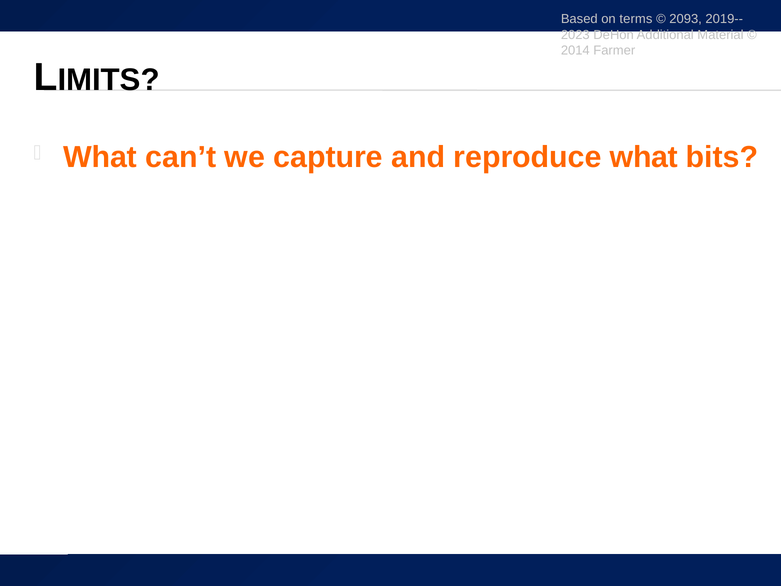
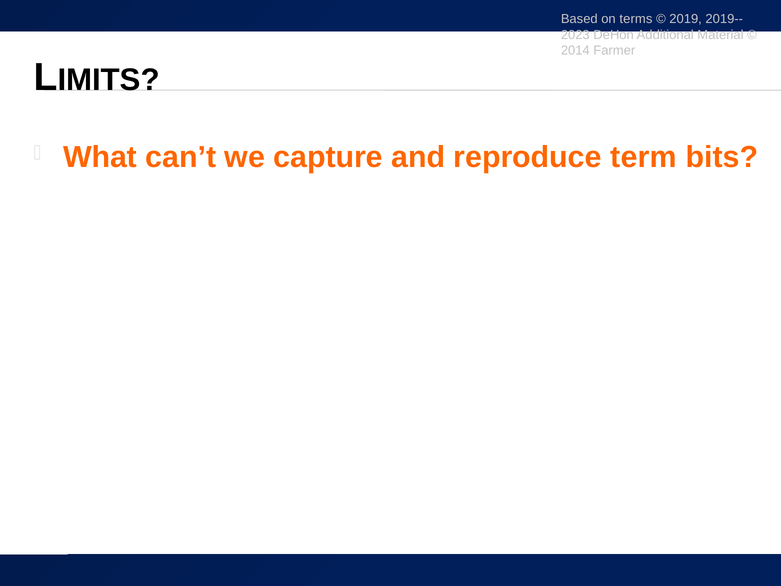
2093: 2093 -> 2019
reproduce what: what -> term
